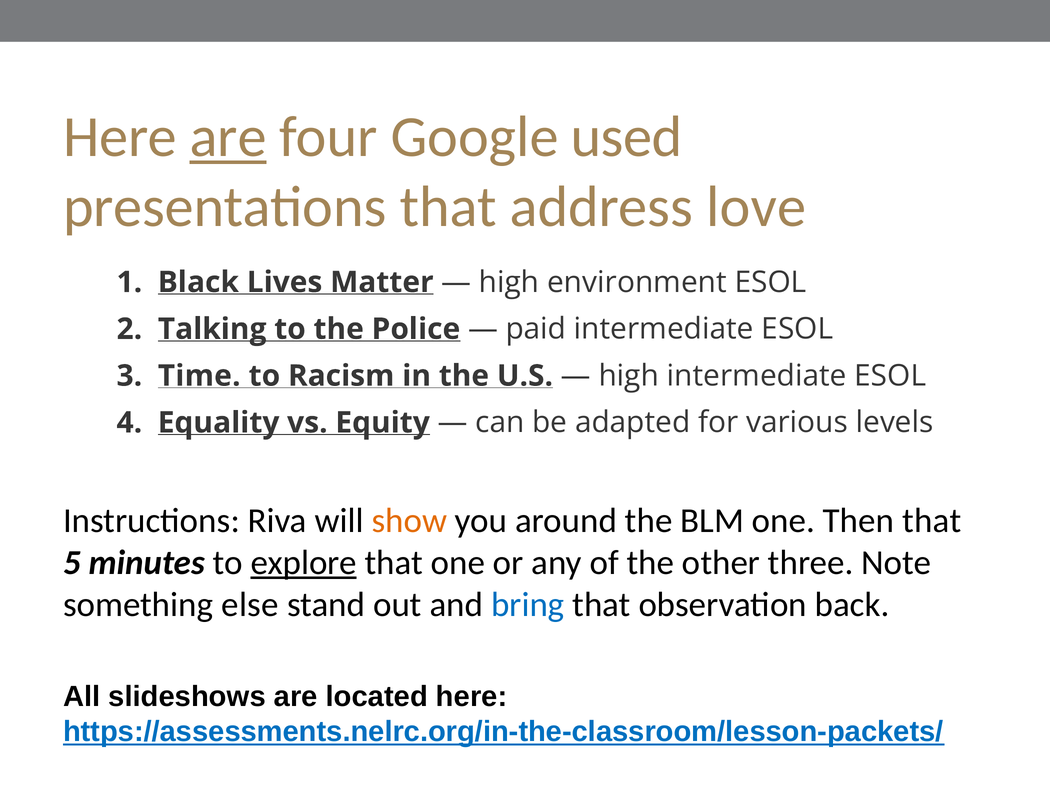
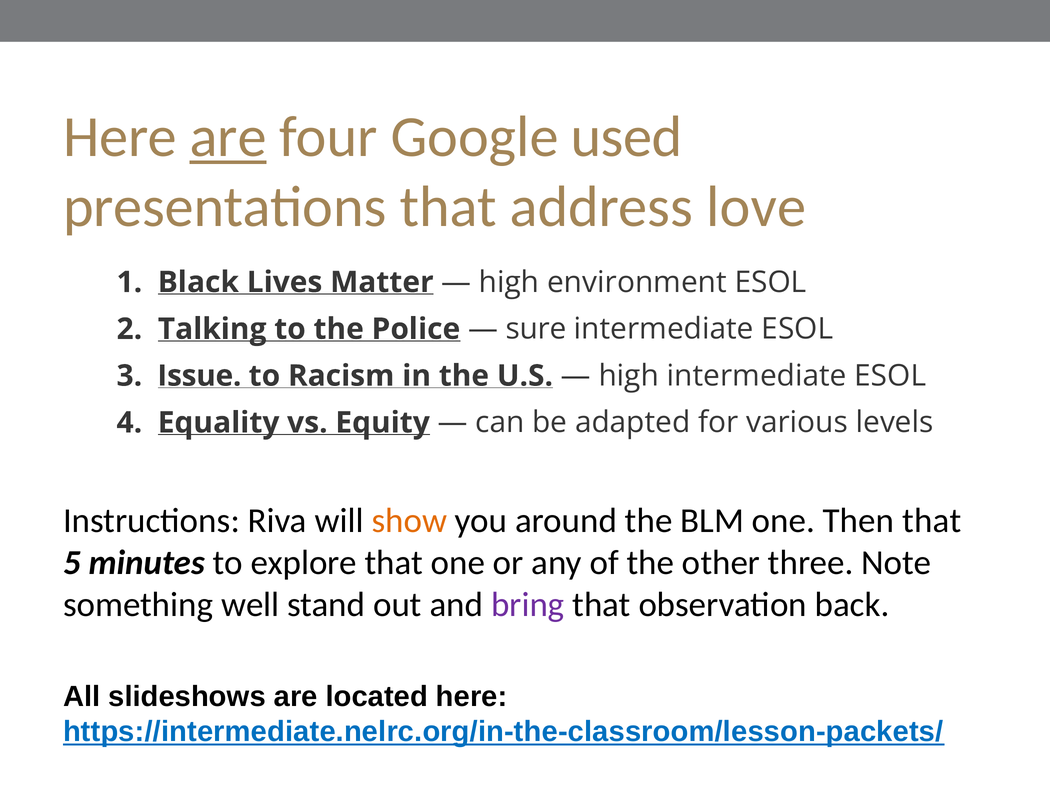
paid: paid -> sure
Time: Time -> Issue
explore underline: present -> none
else: else -> well
bring colour: blue -> purple
https://assessments.nelrc.org/in-the-classroom/lesson-packets/: https://assessments.nelrc.org/in-the-classroom/lesson-packets/ -> https://intermediate.nelrc.org/in-the-classroom/lesson-packets/
